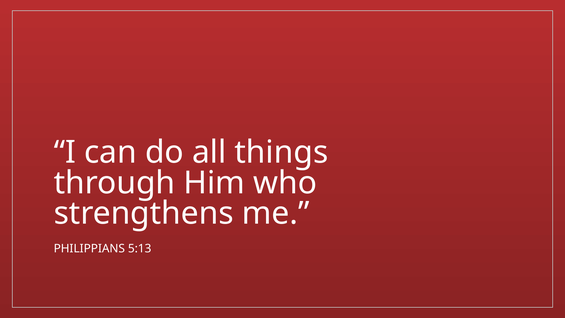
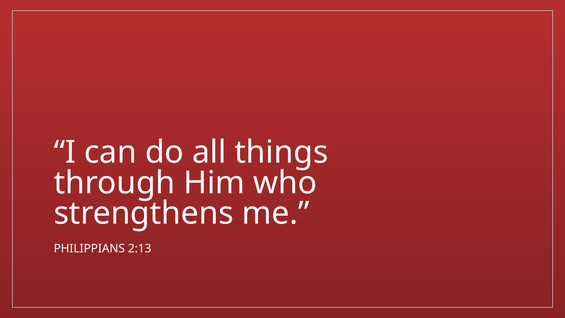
5:13: 5:13 -> 2:13
